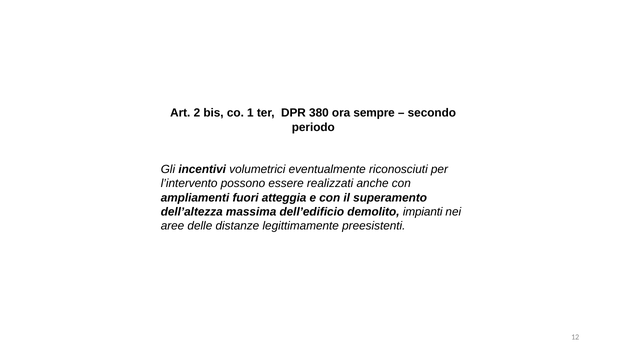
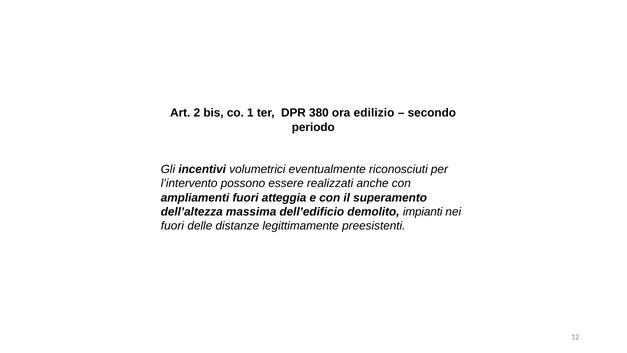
sempre: sempre -> edilizio
aree at (172, 226): aree -> fuori
